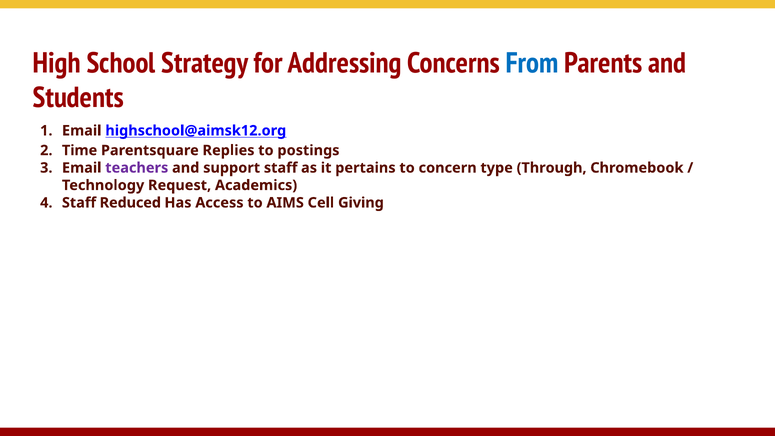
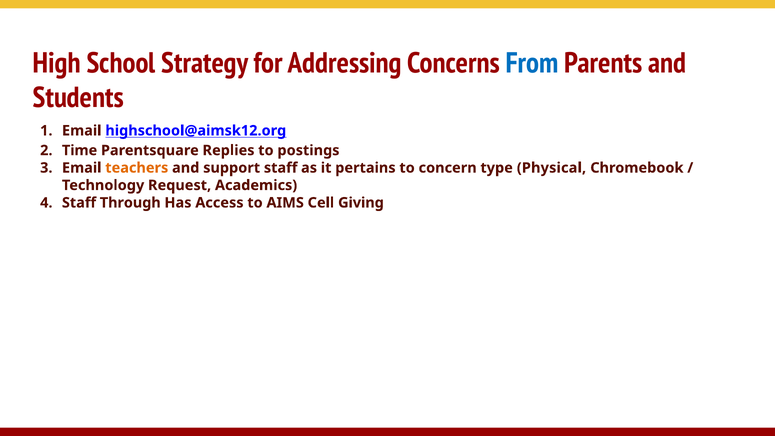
teachers colour: purple -> orange
Through: Through -> Physical
Reduced: Reduced -> Through
